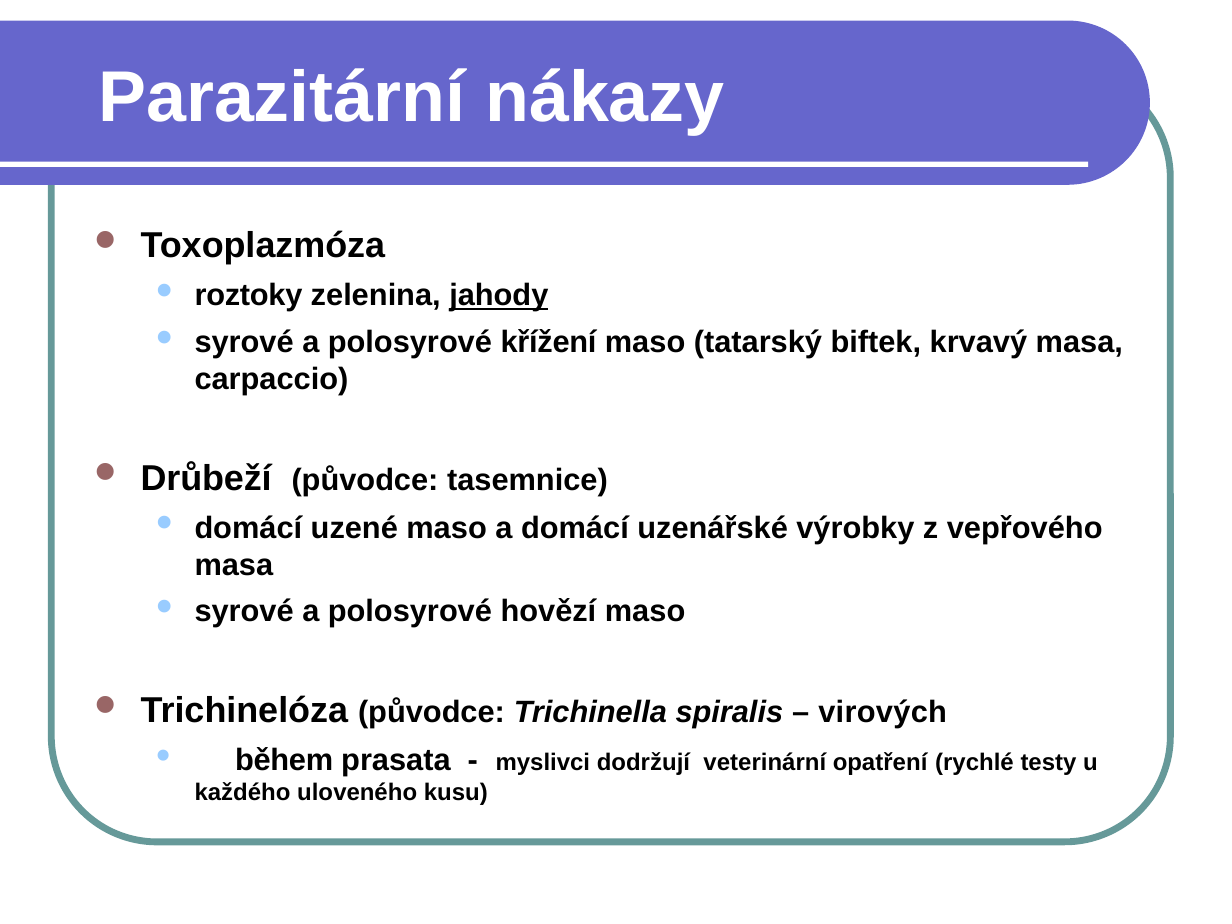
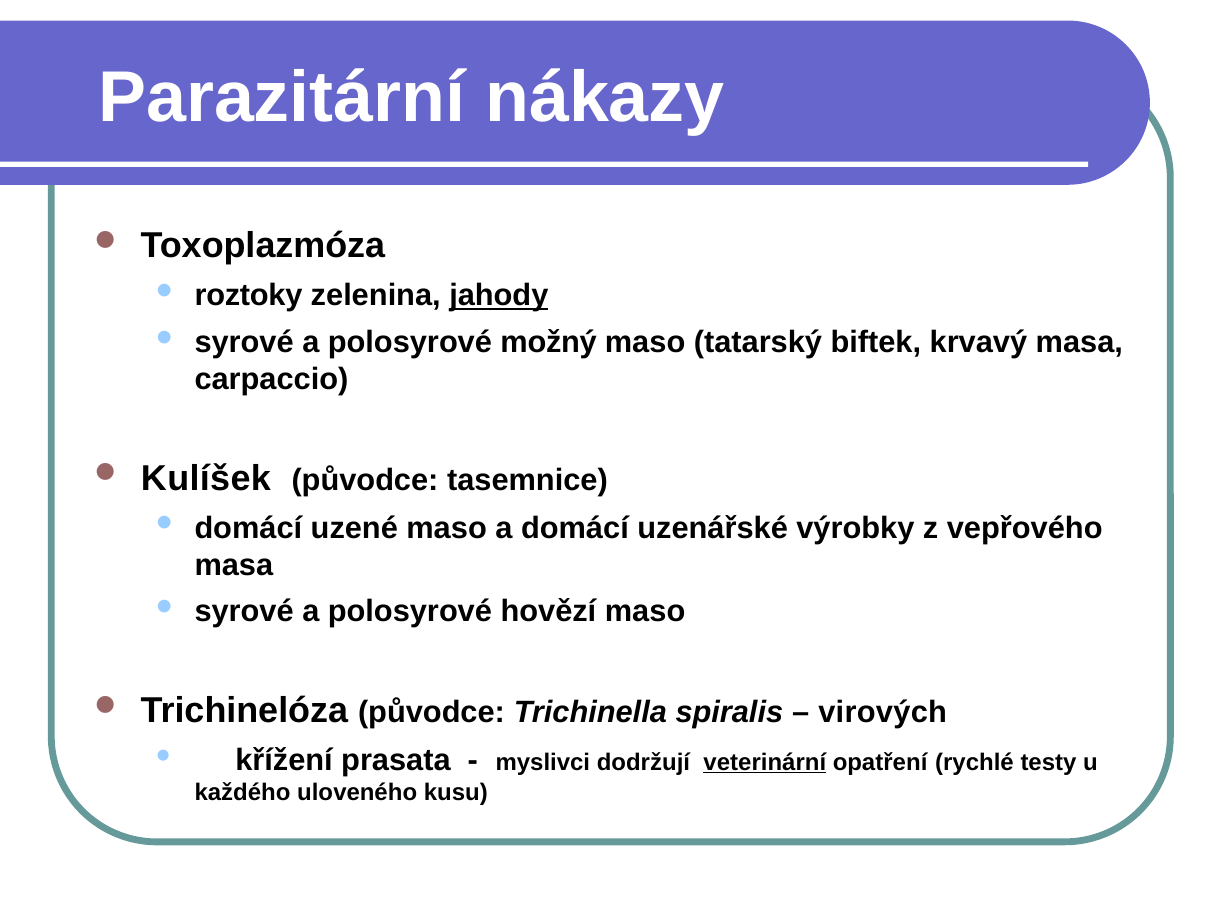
křížení: křížení -> možný
Drůbeží: Drůbeží -> Kulíšek
během: během -> křížení
veterinární underline: none -> present
